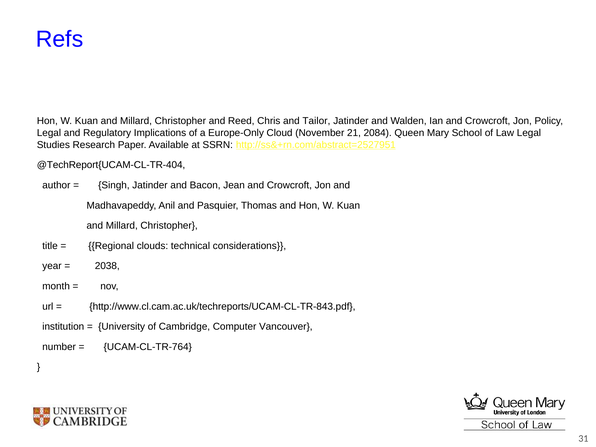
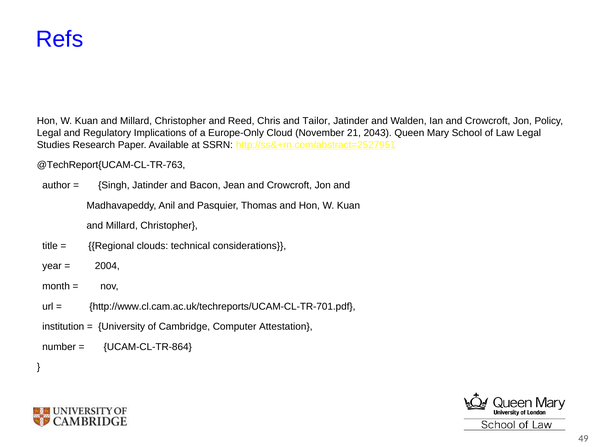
2084: 2084 -> 2043
@TechReport{UCAM-CL-TR-404: @TechReport{UCAM-CL-TR-404 -> @TechReport{UCAM-CL-TR-763
2038: 2038 -> 2004
http://www.cl.cam.ac.uk/techreports/UCAM-CL-TR-843.pdf: http://www.cl.cam.ac.uk/techreports/UCAM-CL-TR-843.pdf -> http://www.cl.cam.ac.uk/techreports/UCAM-CL-TR-701.pdf
Vancouver: Vancouver -> Attestation
UCAM-CL-TR-764: UCAM-CL-TR-764 -> UCAM-CL-TR-864
31: 31 -> 49
